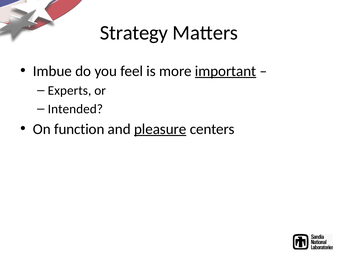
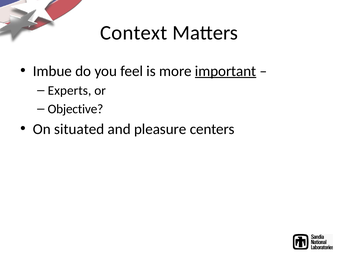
Strategy: Strategy -> Context
Intended: Intended -> Objective
function: function -> situated
pleasure underline: present -> none
